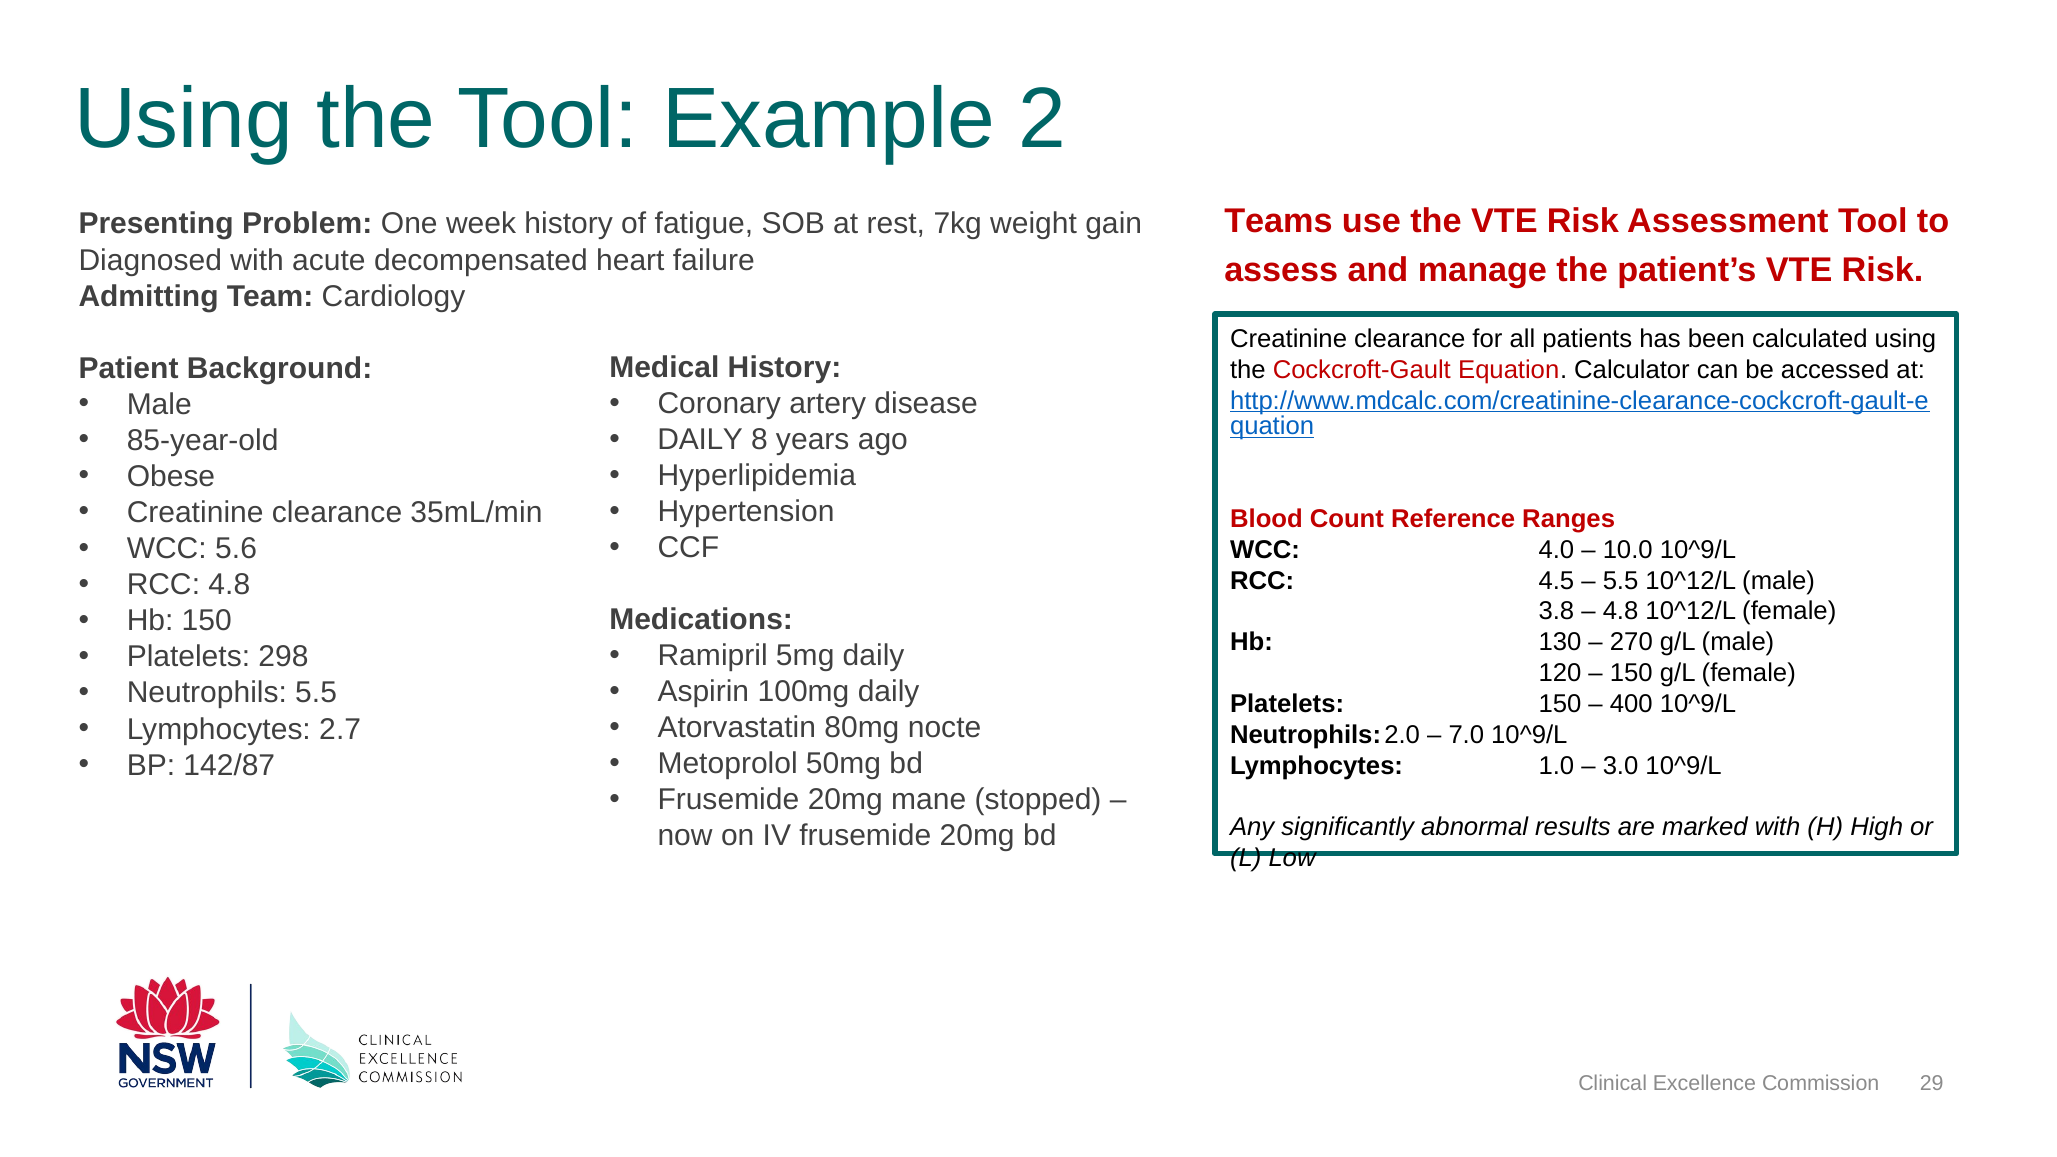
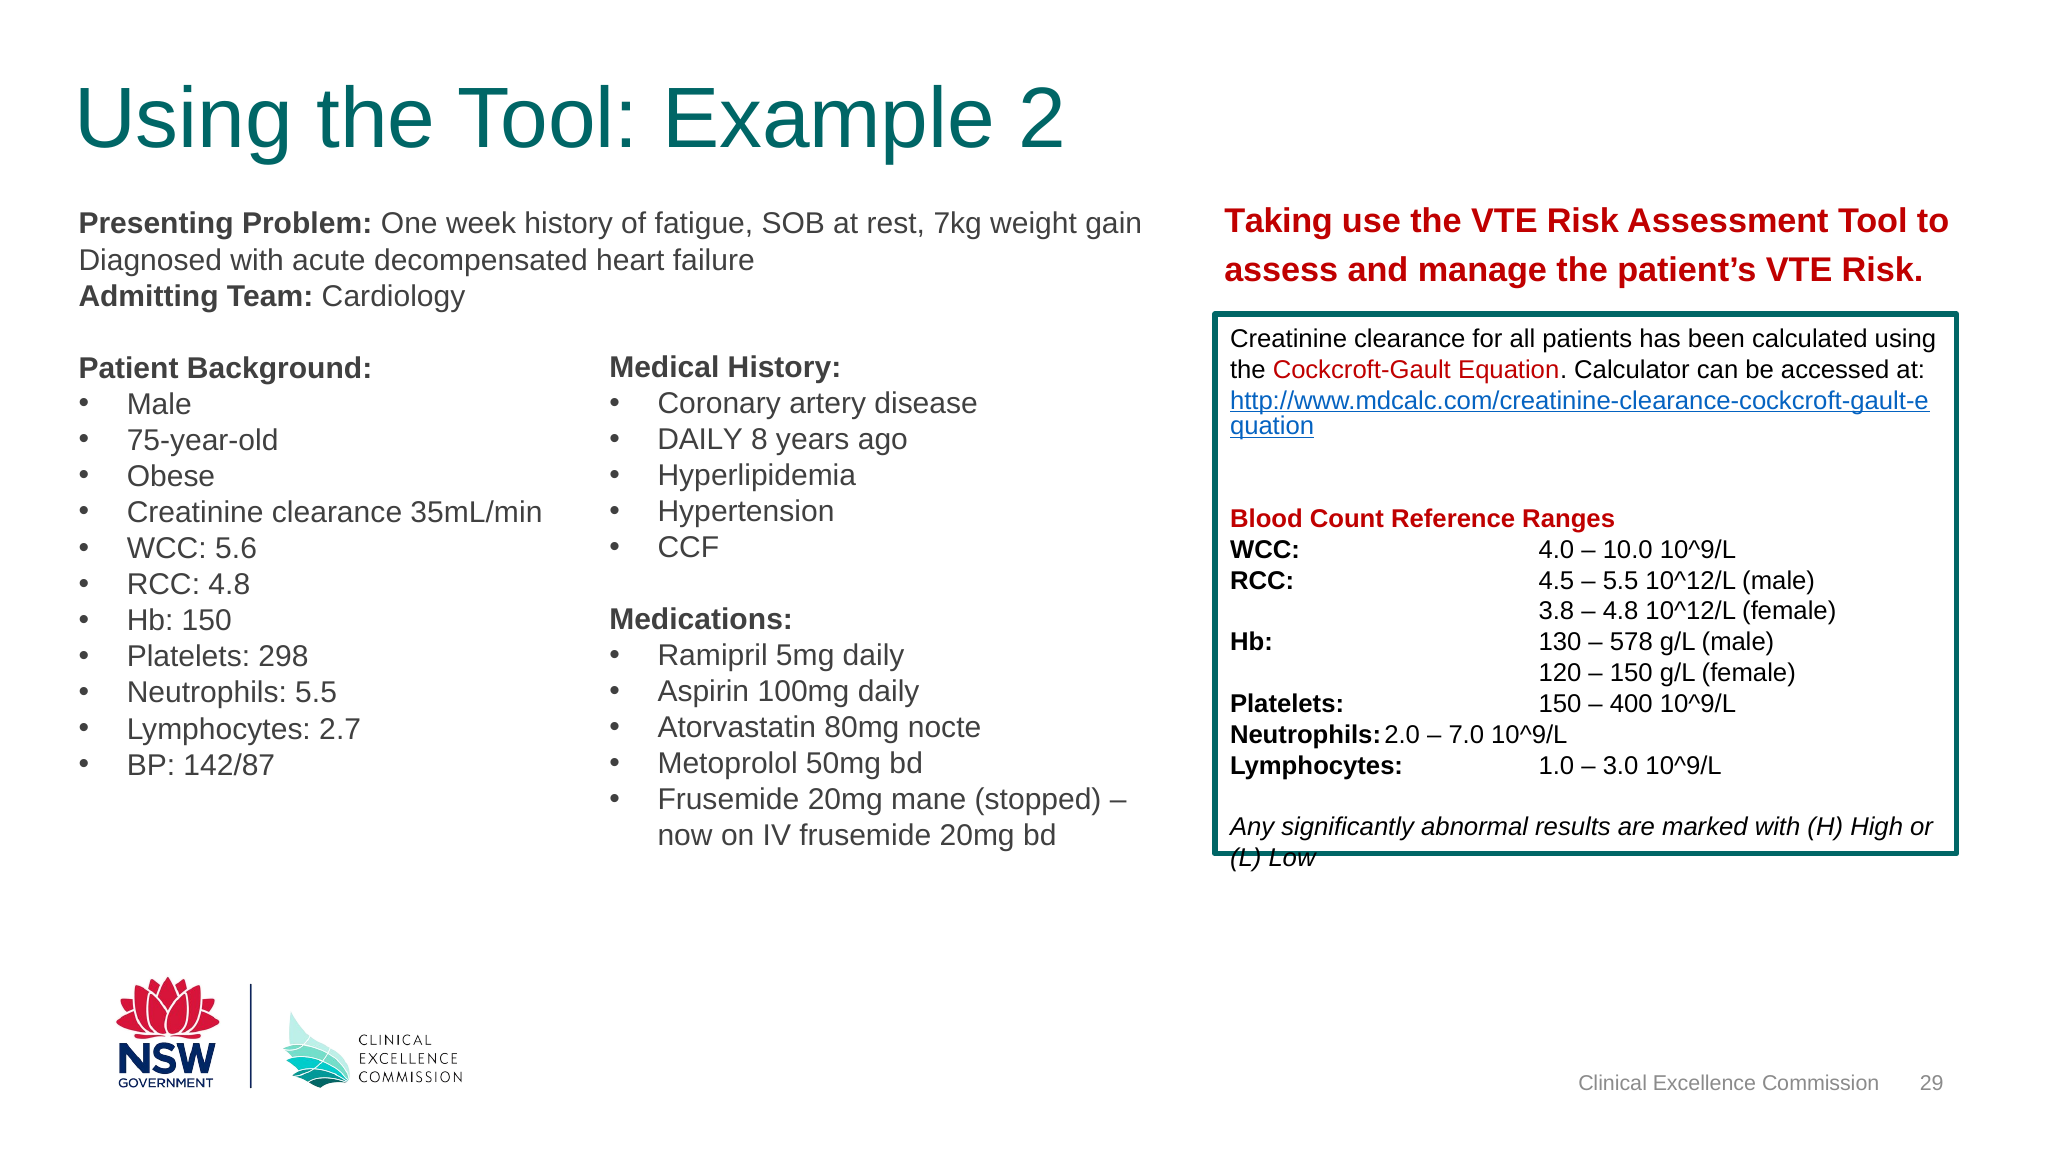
Teams: Teams -> Taking
85-year-old: 85-year-old -> 75-year-old
270: 270 -> 578
